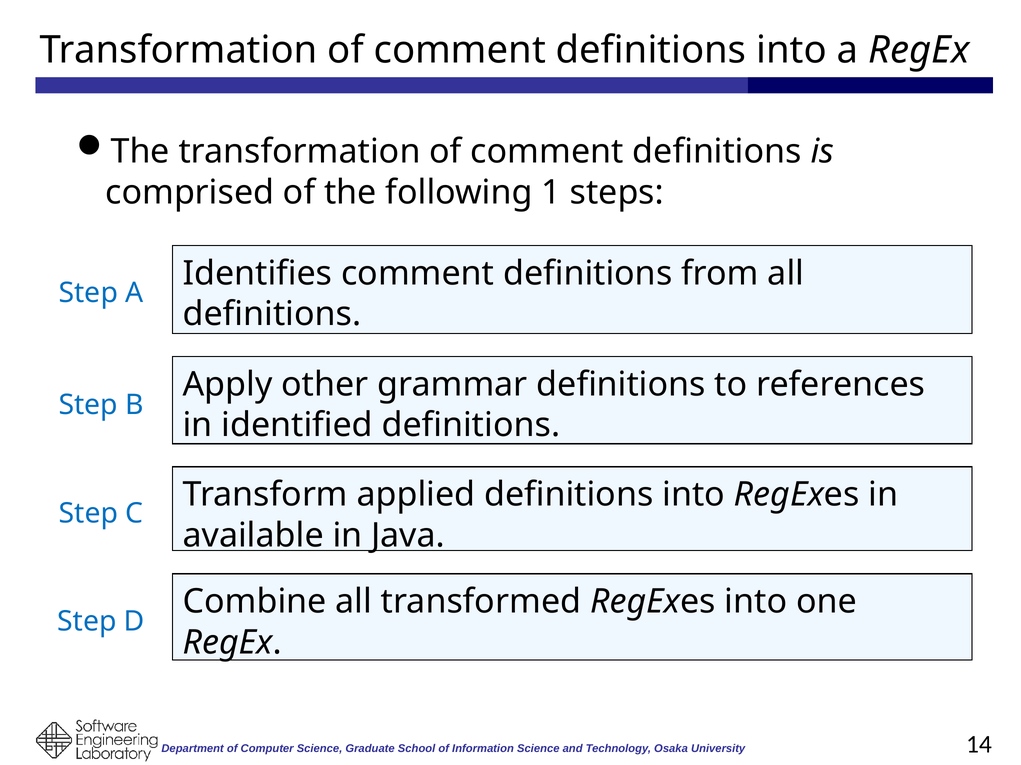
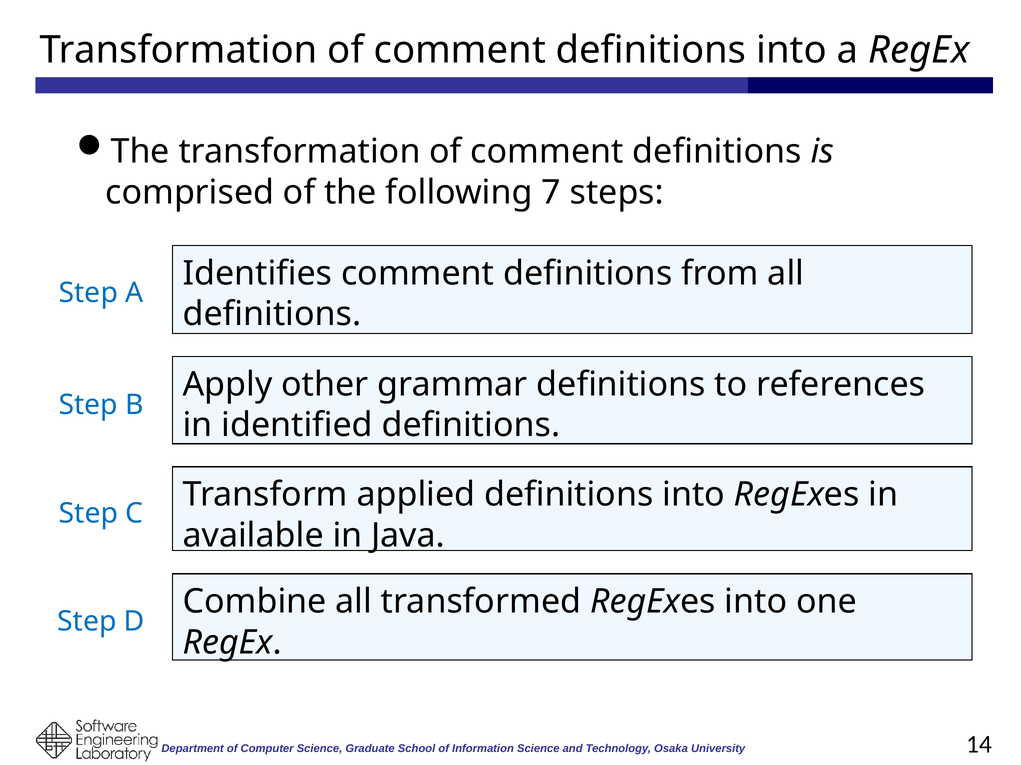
1: 1 -> 7
